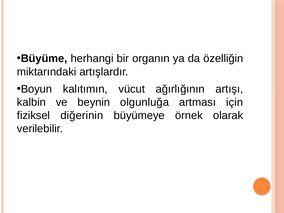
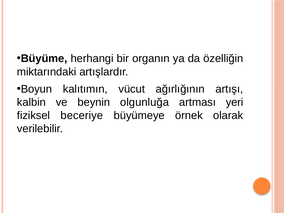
için: için -> yeri
diğerinin: diğerinin -> beceriye
